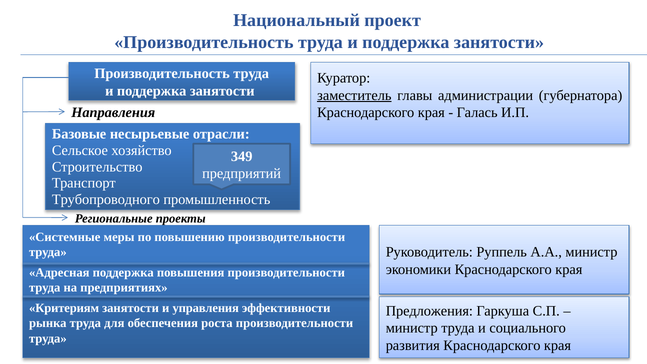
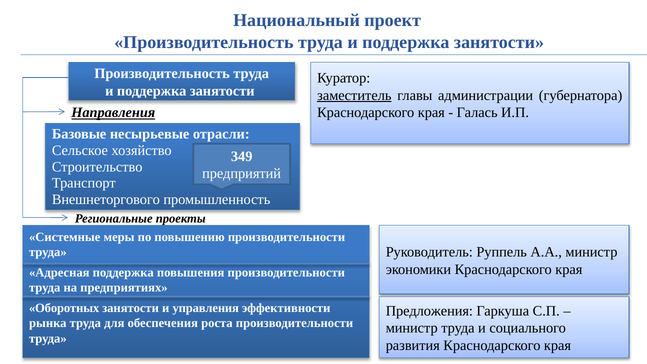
Направления underline: none -> present
Трубопроводного: Трубопроводного -> Внешнеторгового
Критериям: Критериям -> Оборотных
